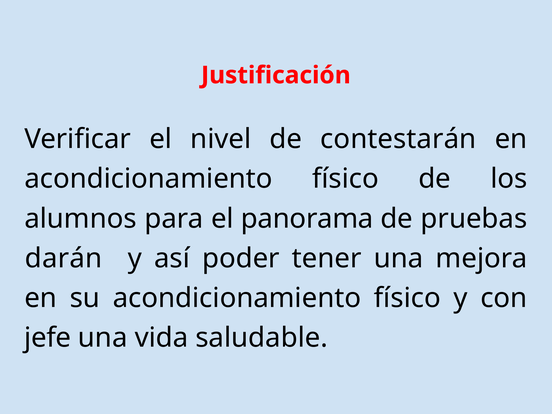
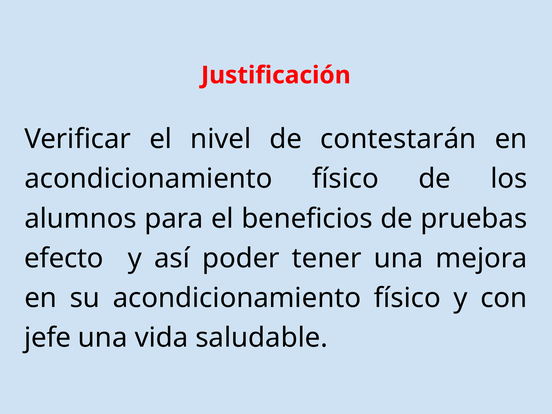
panorama: panorama -> beneficios
darán: darán -> efecto
